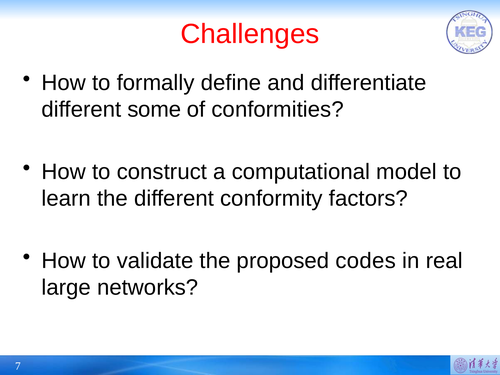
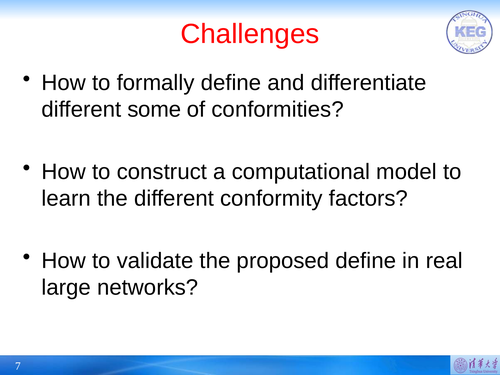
proposed codes: codes -> deﬁne
